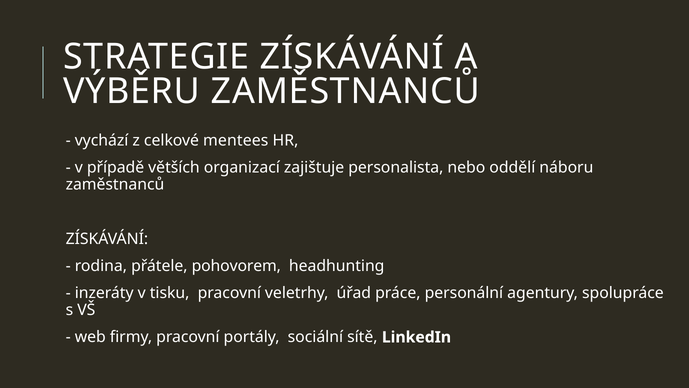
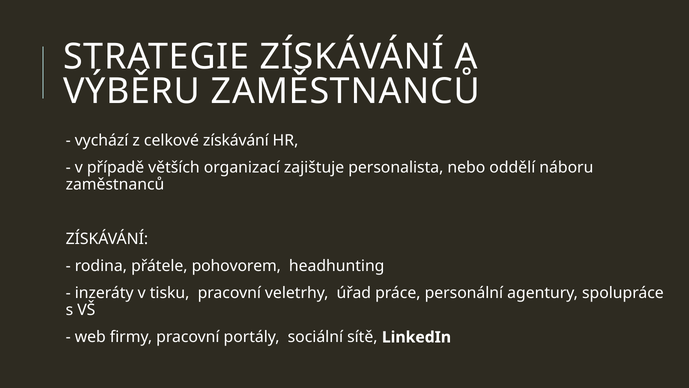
celkové mentees: mentees -> získávání
